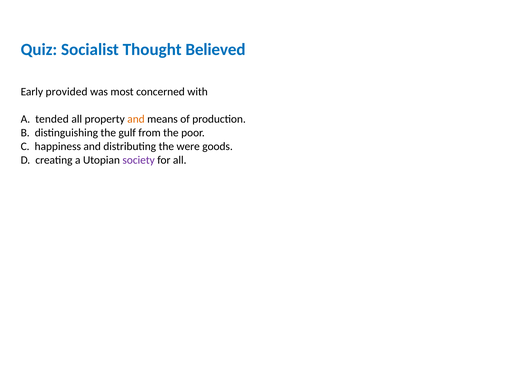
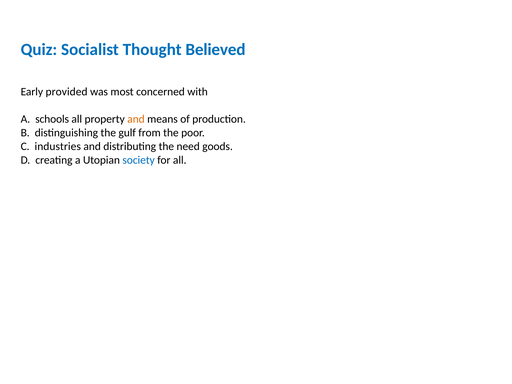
tended: tended -> schools
happiness: happiness -> industries
were: were -> need
society colour: purple -> blue
